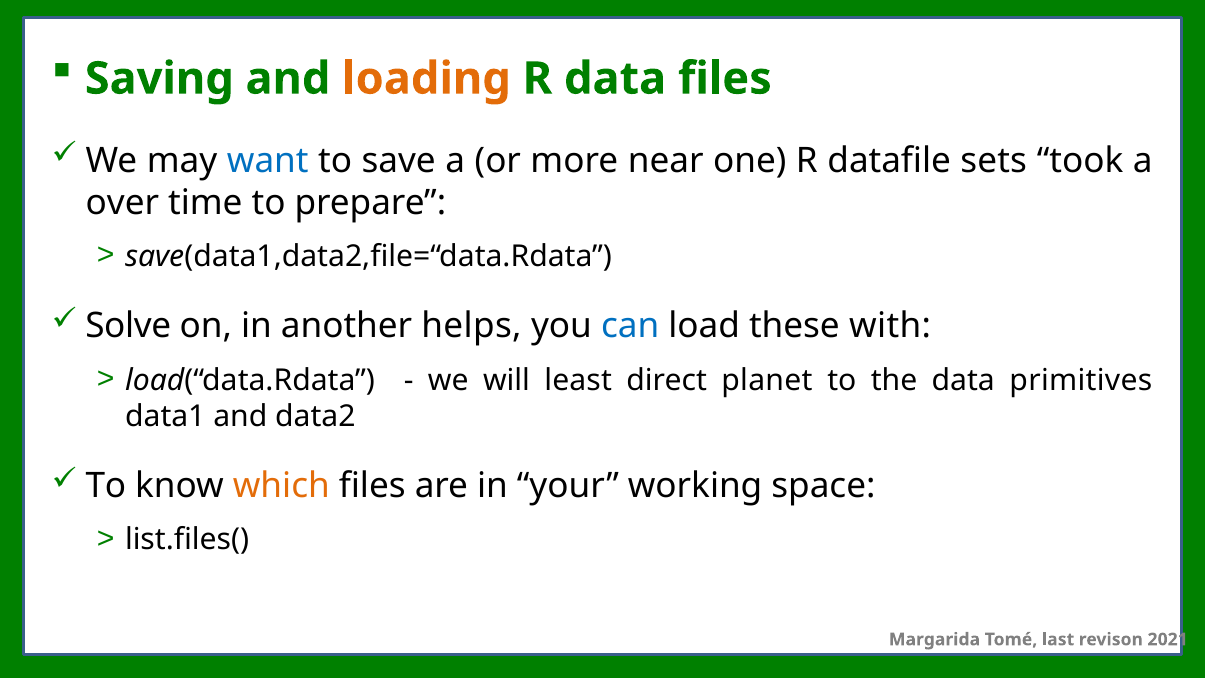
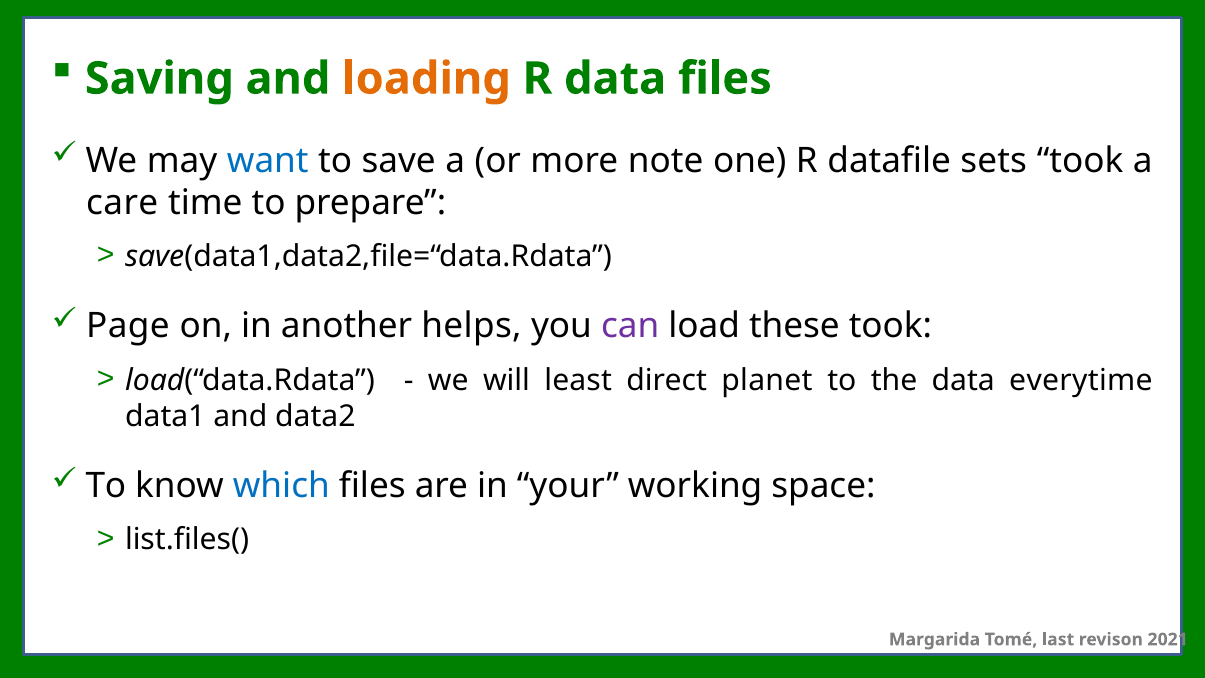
near: near -> note
over: over -> care
Solve: Solve -> Page
can colour: blue -> purple
these with: with -> took
primitives: primitives -> everytime
which colour: orange -> blue
